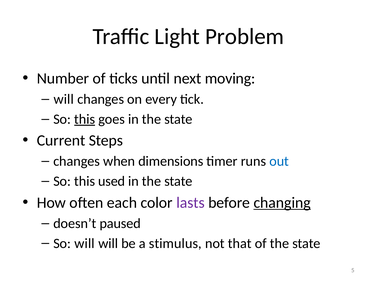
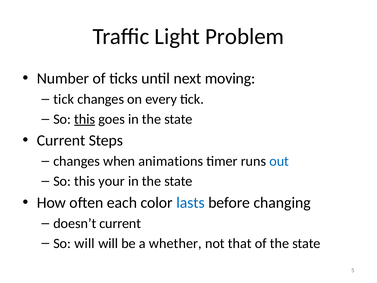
will at (64, 99): will -> tick
dimensions: dimensions -> animations
used: used -> your
lasts colour: purple -> blue
changing underline: present -> none
doesn’t paused: paused -> current
stimulus: stimulus -> whether
